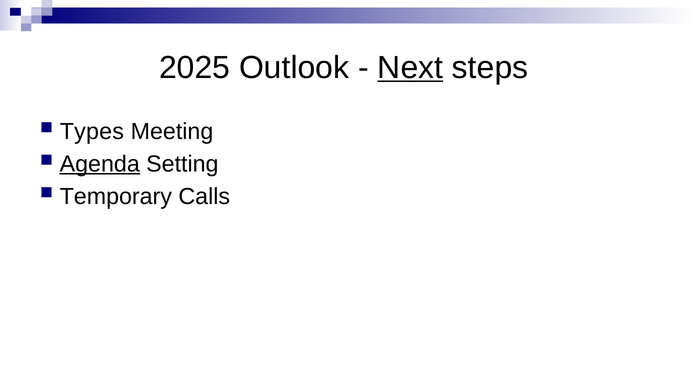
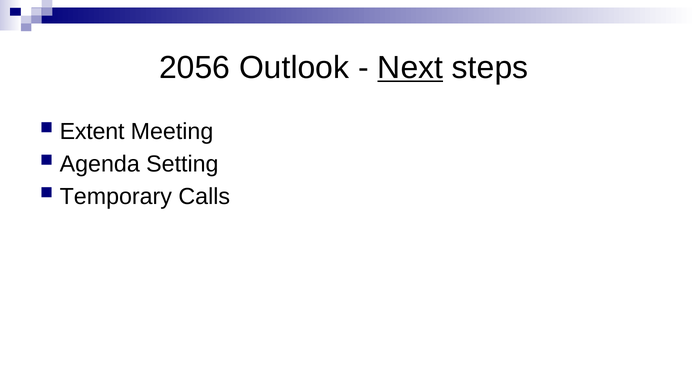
2025: 2025 -> 2056
Types: Types -> Extent
Agenda underline: present -> none
